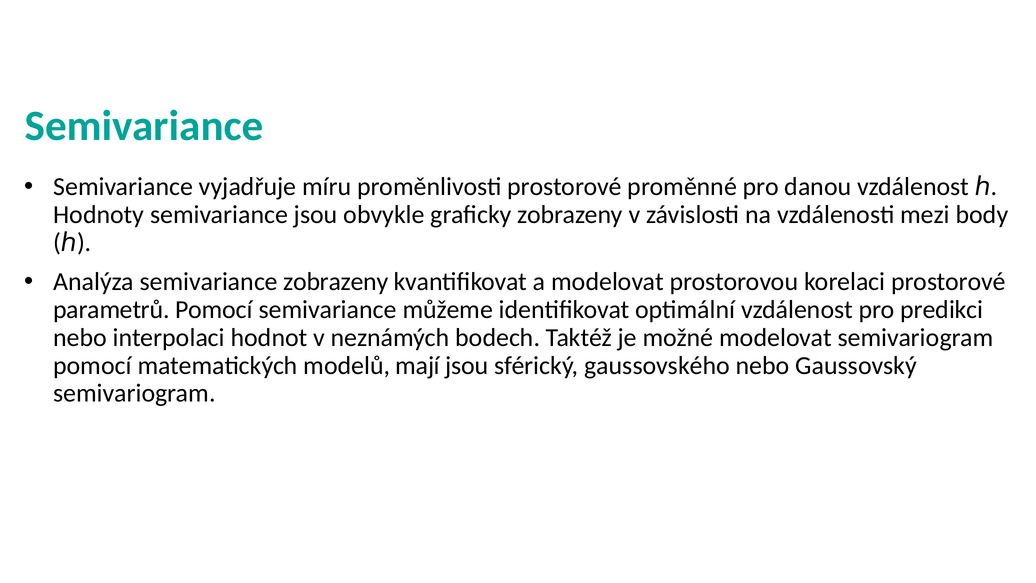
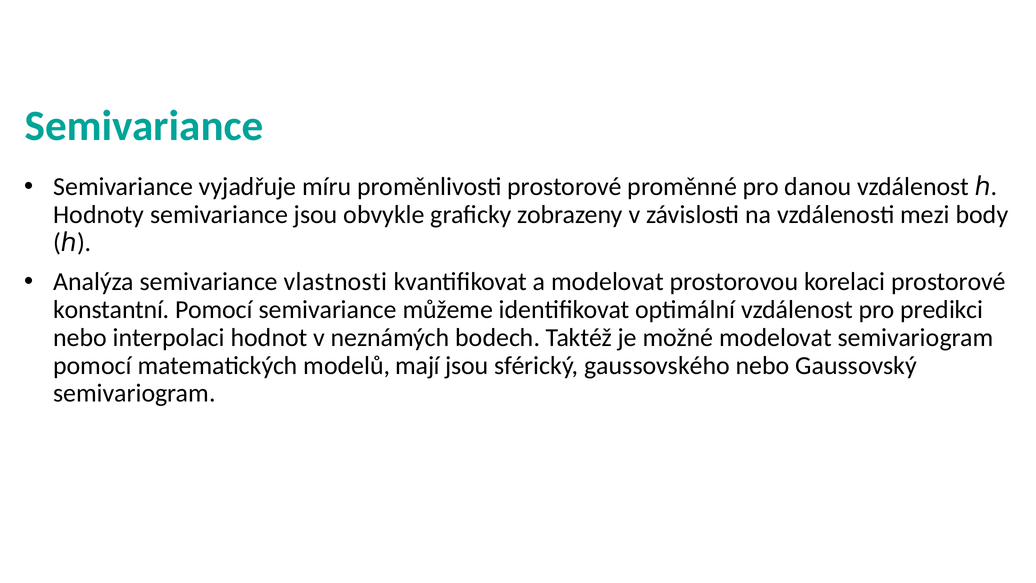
semivariance zobrazeny: zobrazeny -> vlastnosti
parametrů: parametrů -> konstantní
